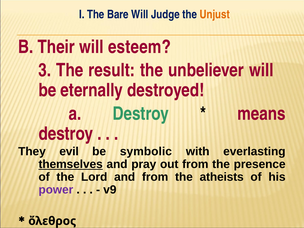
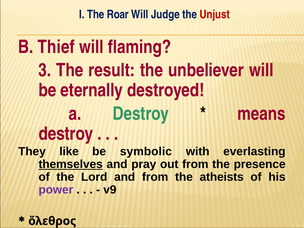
Bare: Bare -> Roar
Unjust colour: orange -> red
Their: Their -> Thief
esteem: esteem -> flaming
evil: evil -> like
